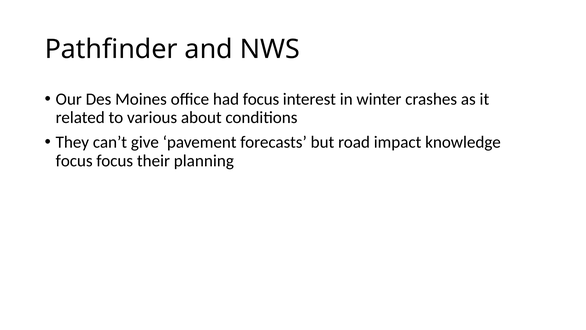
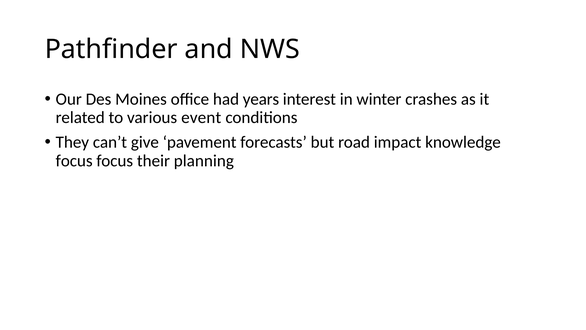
had focus: focus -> years
about: about -> event
